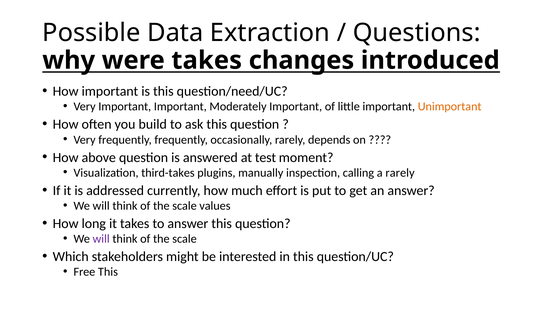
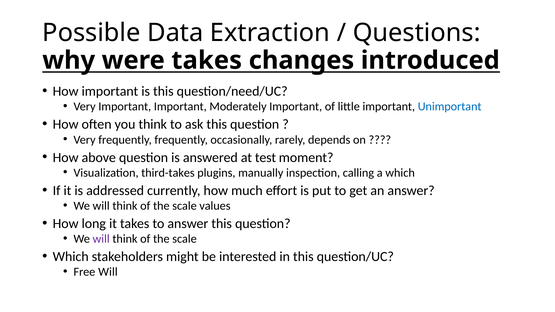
Unimportant colour: orange -> blue
you build: build -> think
a rarely: rarely -> which
Free This: This -> Will
